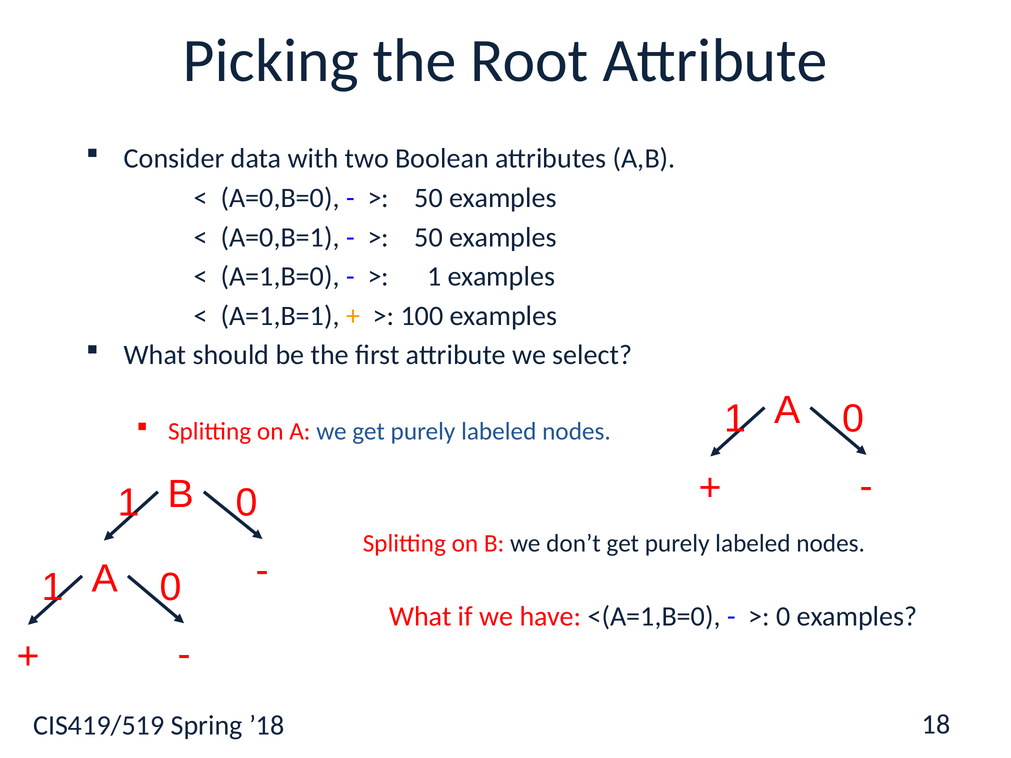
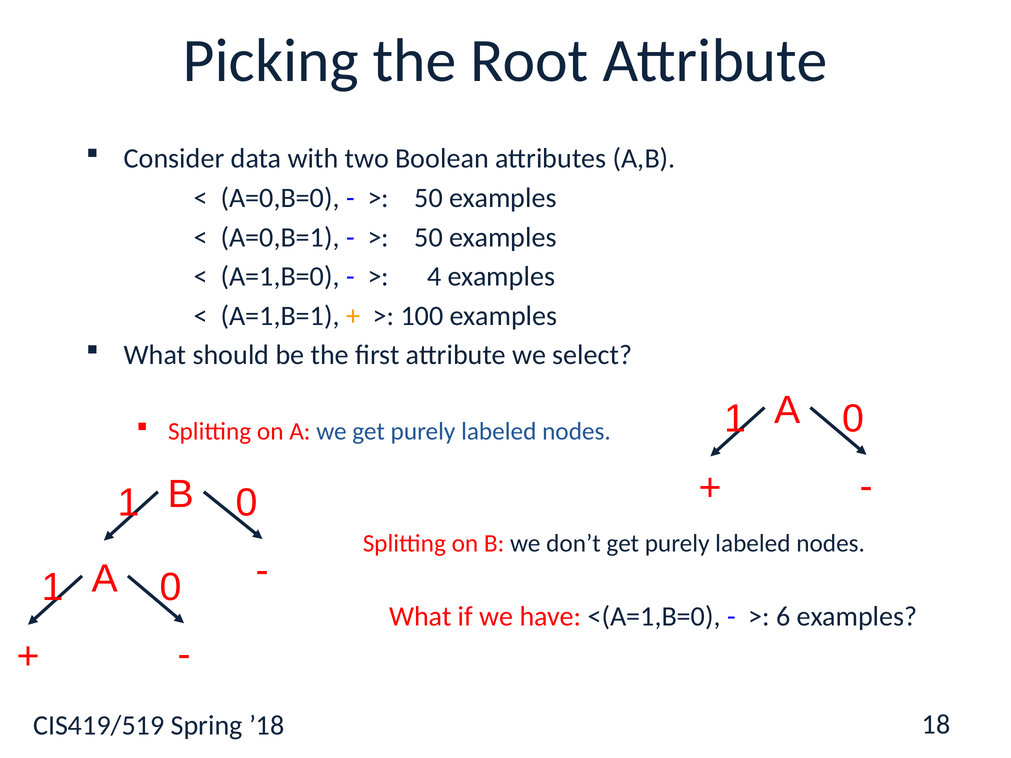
1 at (434, 277): 1 -> 4
0 at (783, 617): 0 -> 6
